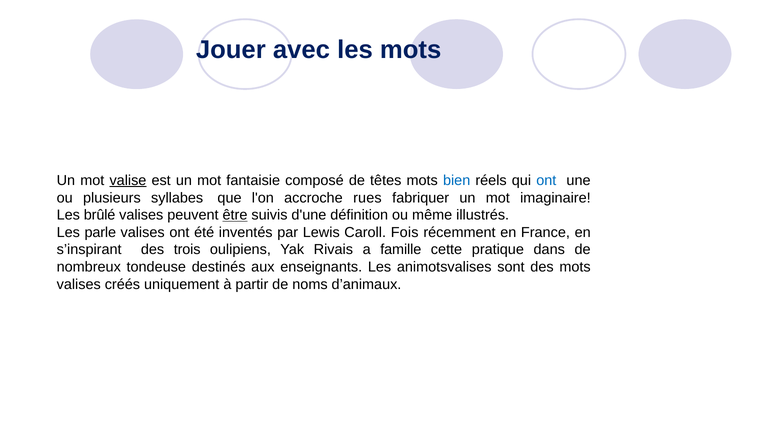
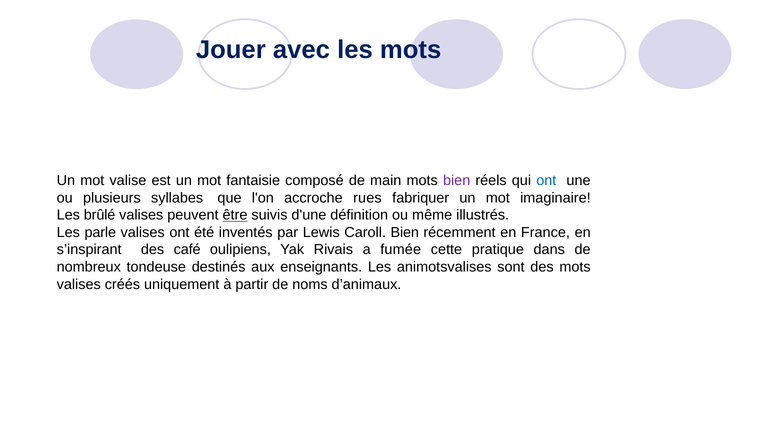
valise underline: present -> none
têtes: têtes -> main
bien at (457, 180) colour: blue -> purple
Caroll Fois: Fois -> Bien
trois: trois -> café
famille: famille -> fumée
